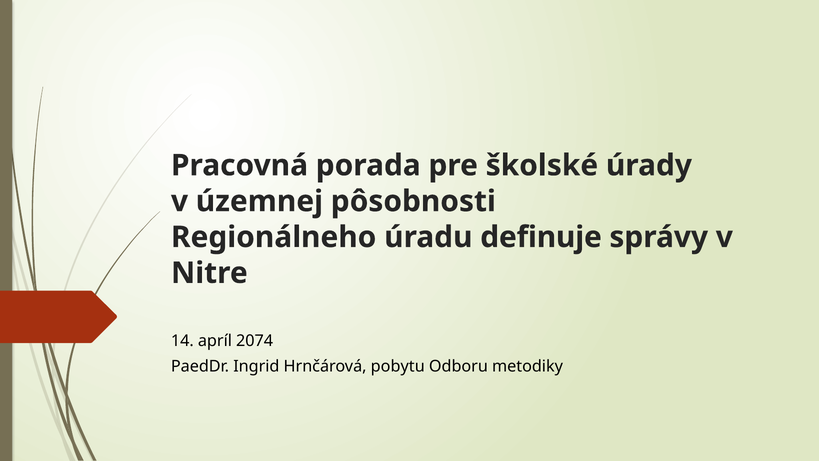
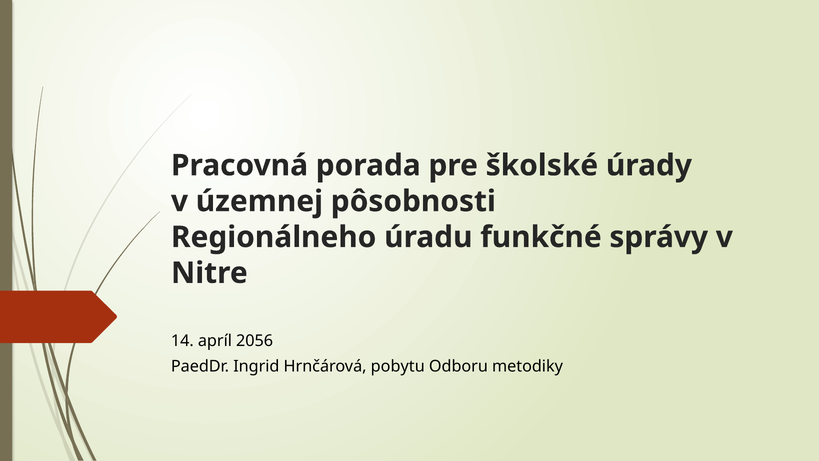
definuje: definuje -> funkčné
2074: 2074 -> 2056
